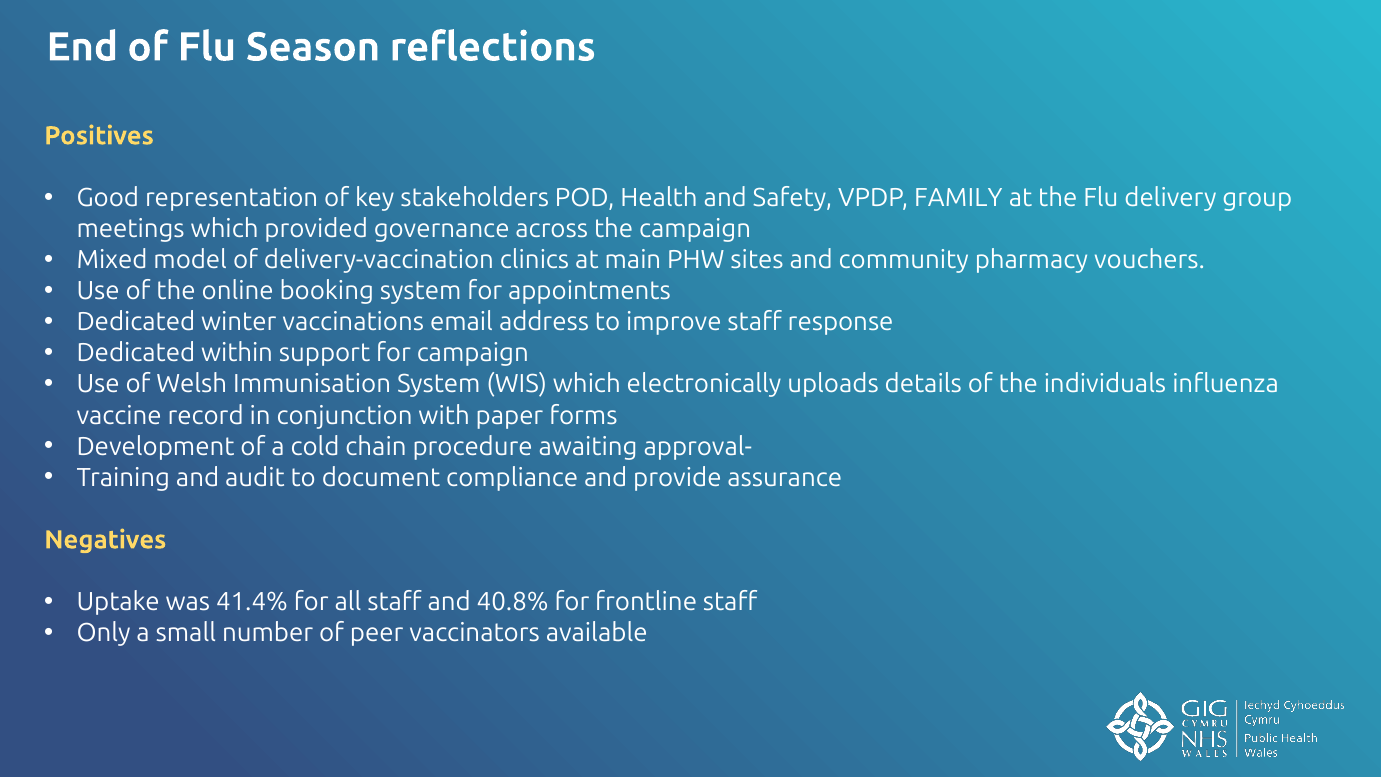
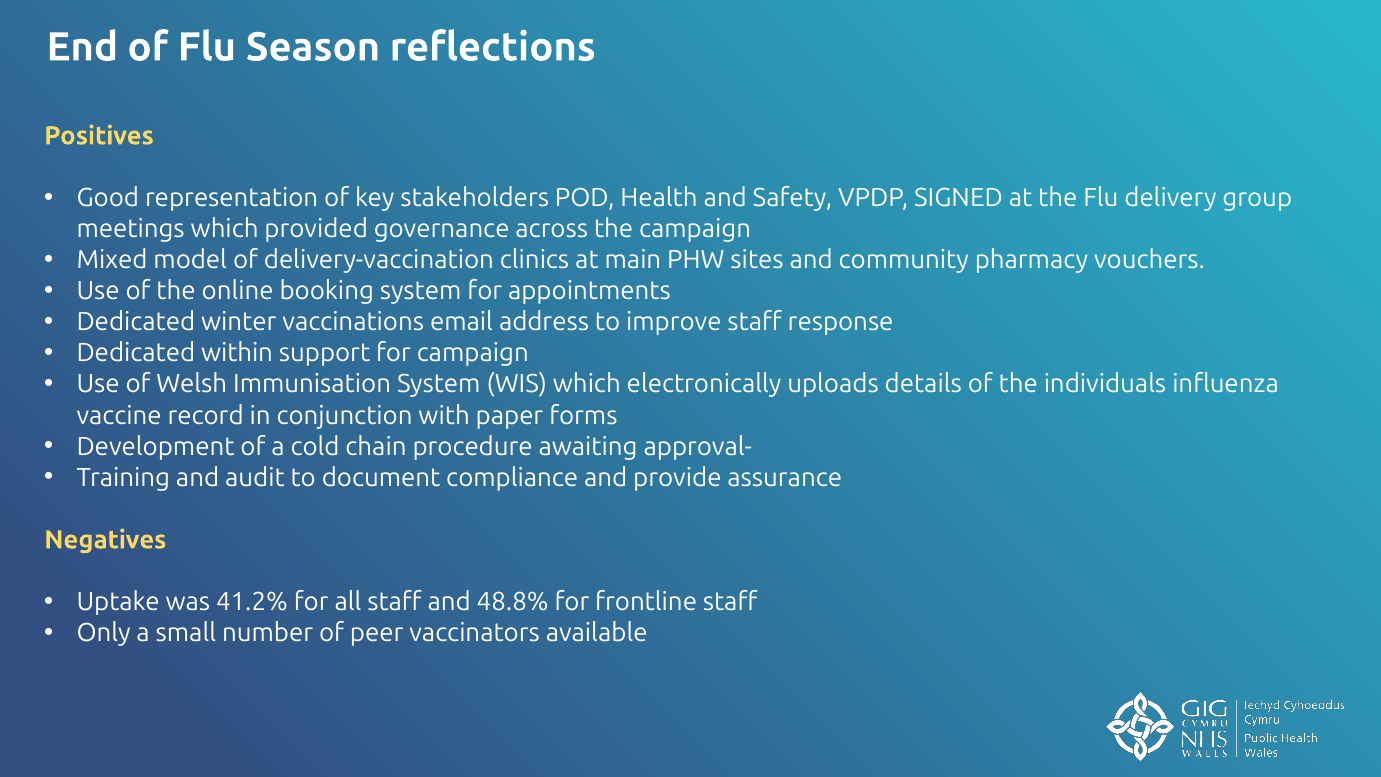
FAMILY: FAMILY -> SIGNED
41.4%: 41.4% -> 41.2%
40.8%: 40.8% -> 48.8%
